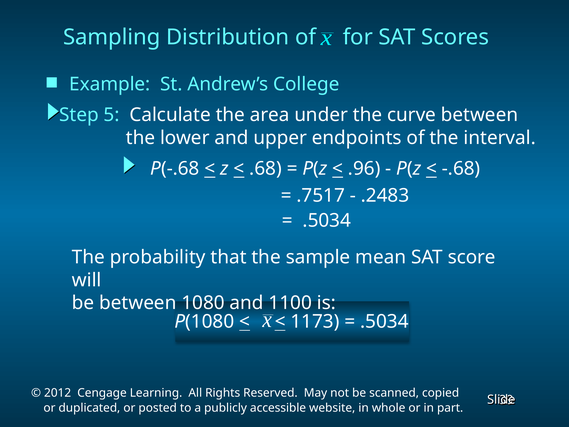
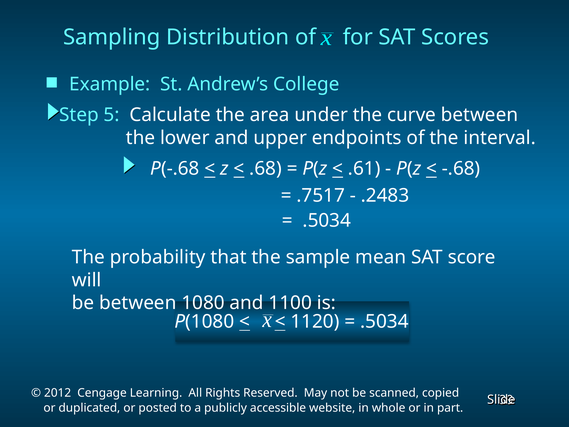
.96: .96 -> .61
1173: 1173 -> 1120
